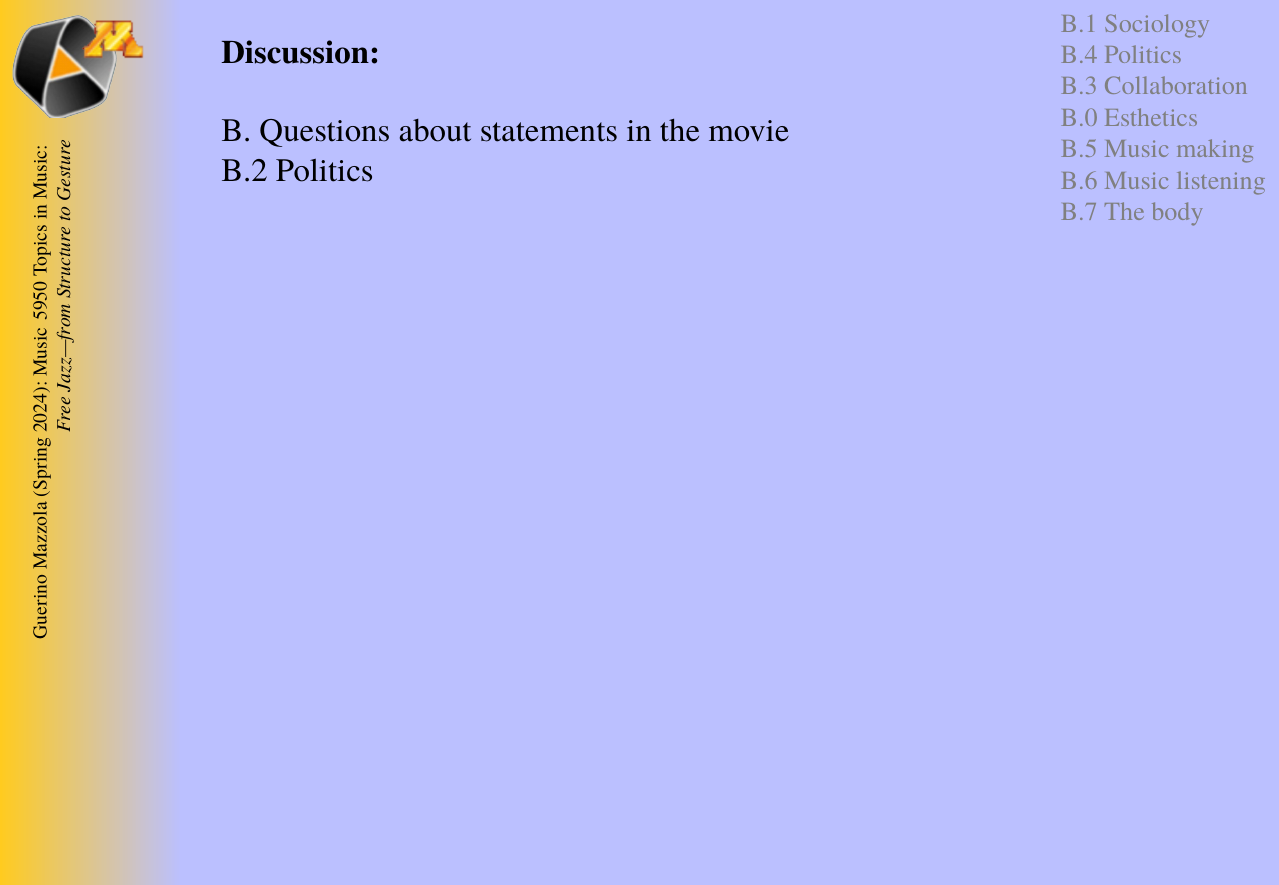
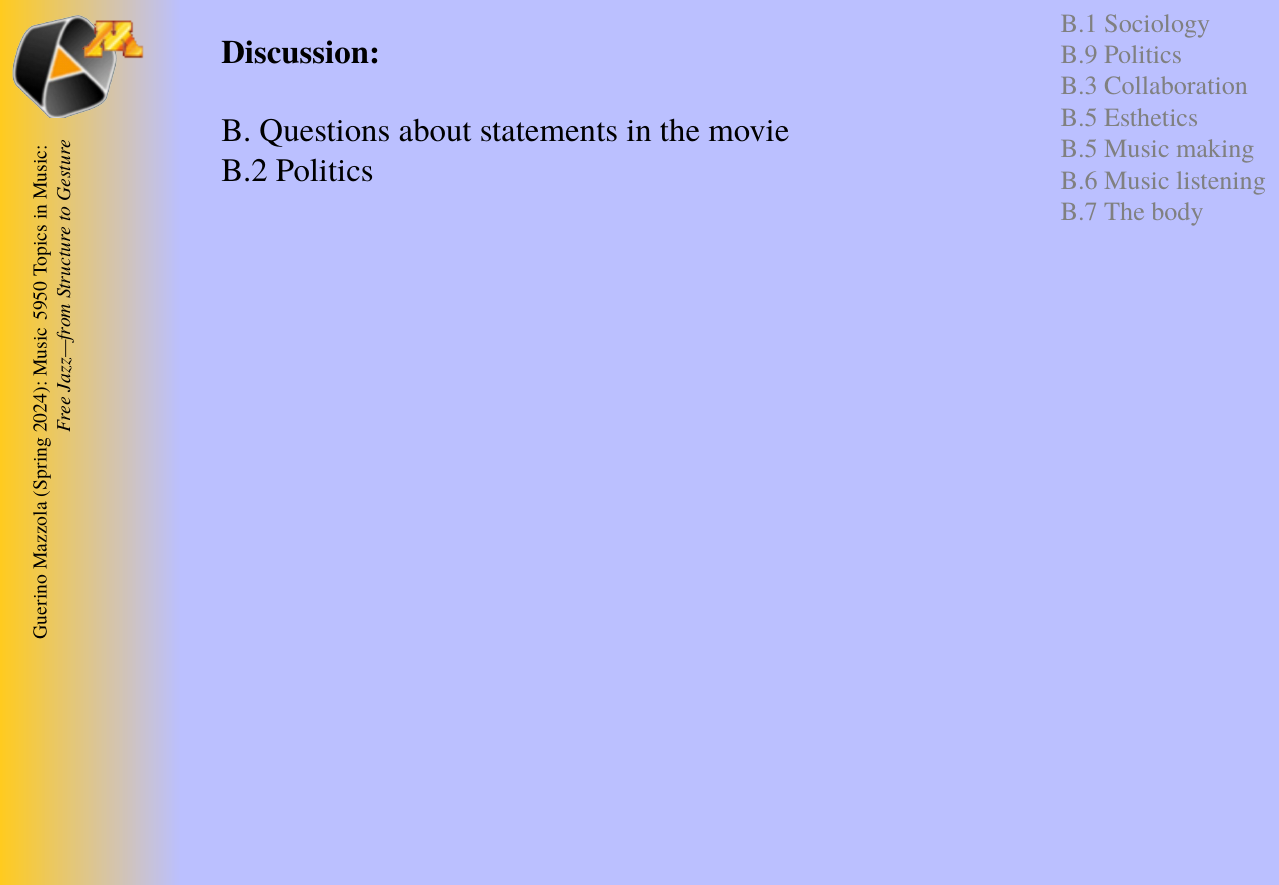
B.4: B.4 -> B.9
B.0 at (1079, 118): B.0 -> B.5
